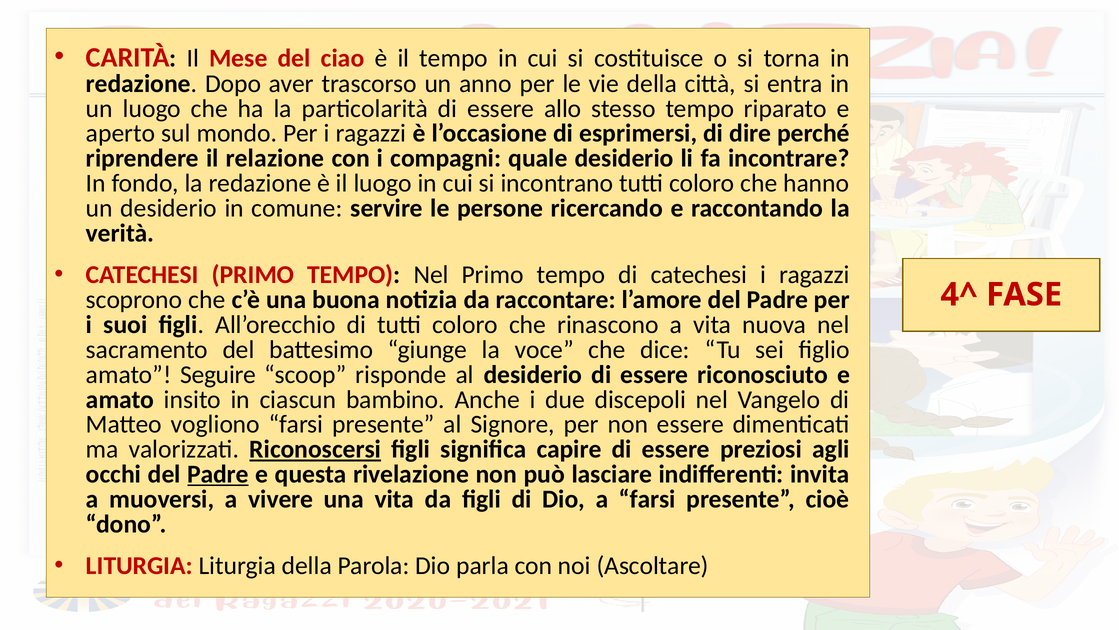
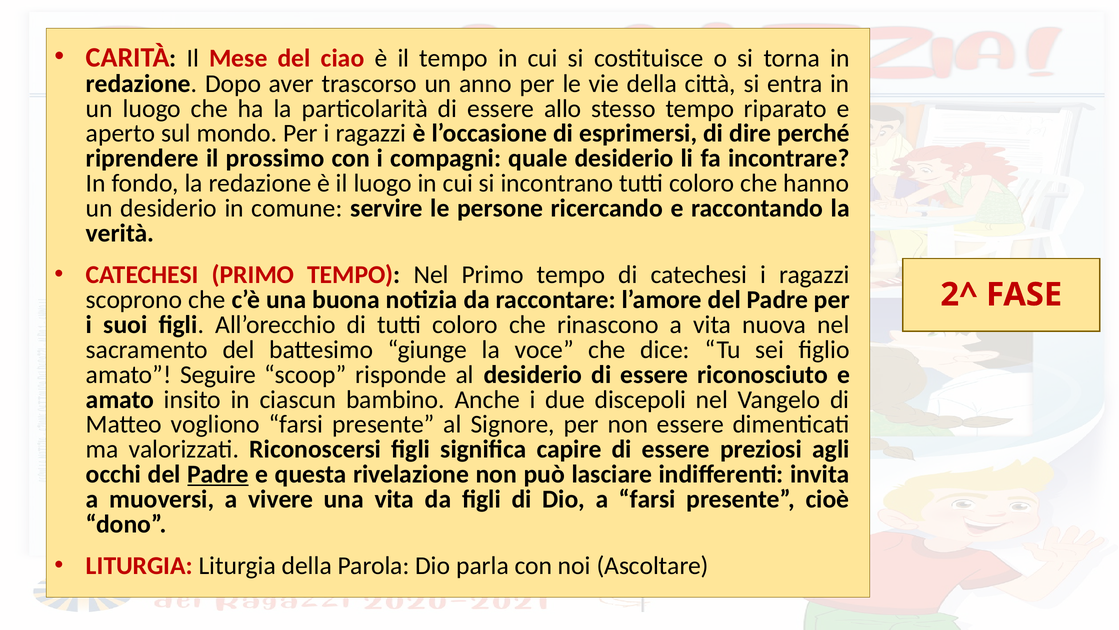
relazione: relazione -> prossimo
4^: 4^ -> 2^
Riconoscersi underline: present -> none
